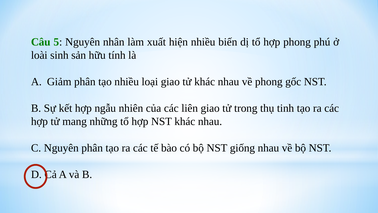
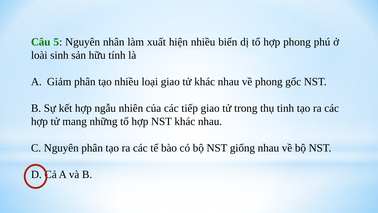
liên: liên -> tiếp
